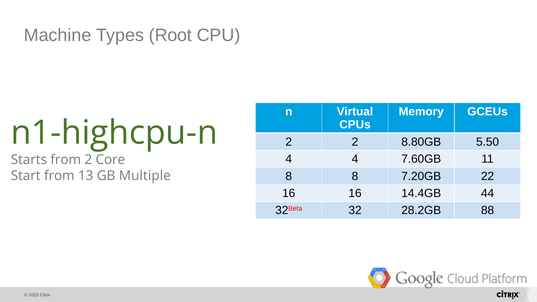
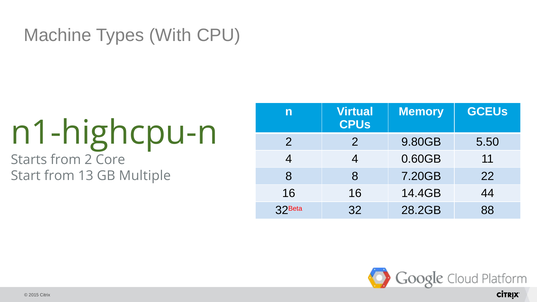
Root: Root -> With
8.80GB: 8.80GB -> 9.80GB
7.60GB: 7.60GB -> 0.60GB
